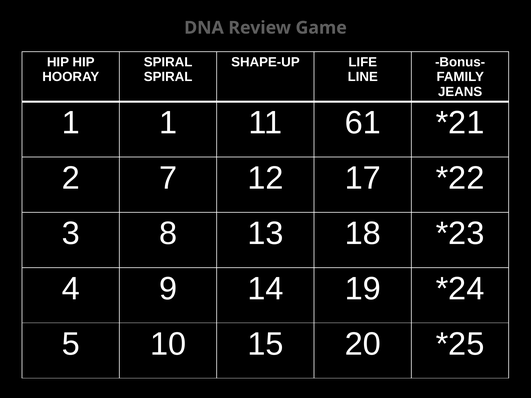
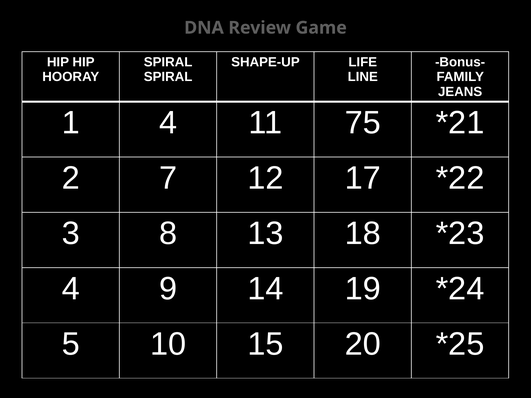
1 1: 1 -> 4
61: 61 -> 75
